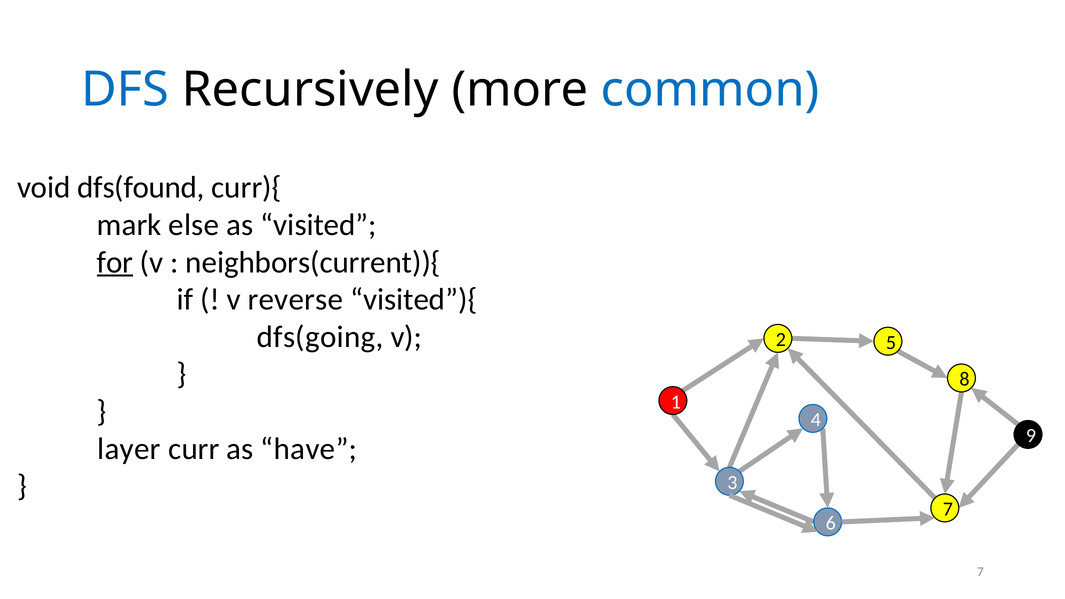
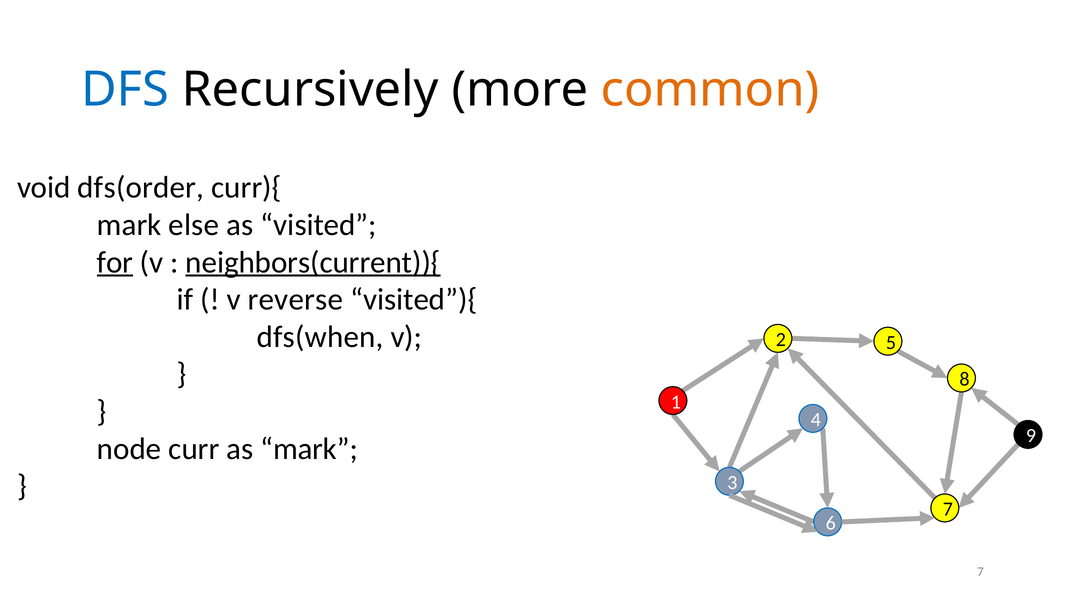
common colour: blue -> orange
dfs(found: dfs(found -> dfs(order
neighbors(current)){ underline: none -> present
dfs(going: dfs(going -> dfs(when
layer: layer -> node
as have: have -> mark
